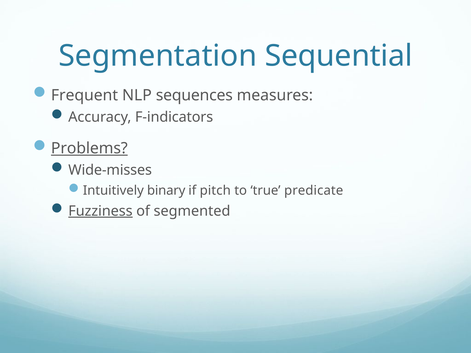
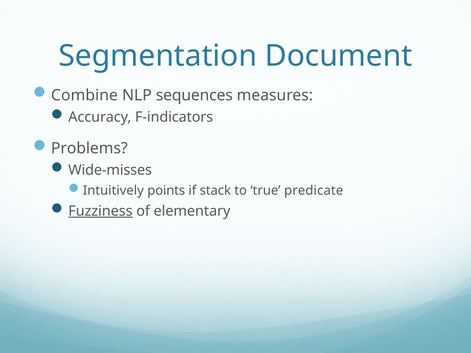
Sequential: Sequential -> Document
Frequent: Frequent -> Combine
Problems underline: present -> none
binary: binary -> points
pitch: pitch -> stack
segmented: segmented -> elementary
